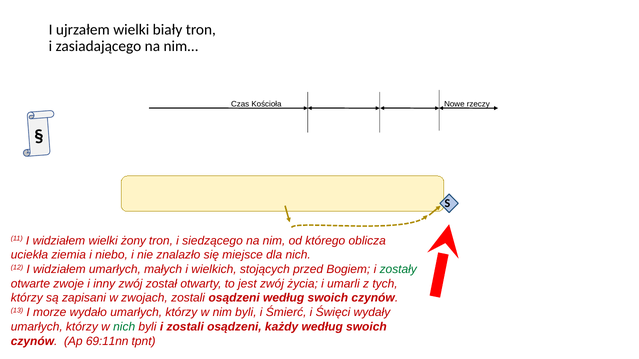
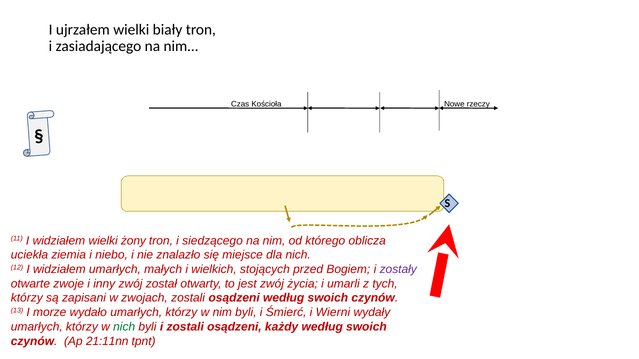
zostały colour: green -> purple
Święci: Święci -> Wierni
69:11nn: 69:11nn -> 21:11nn
